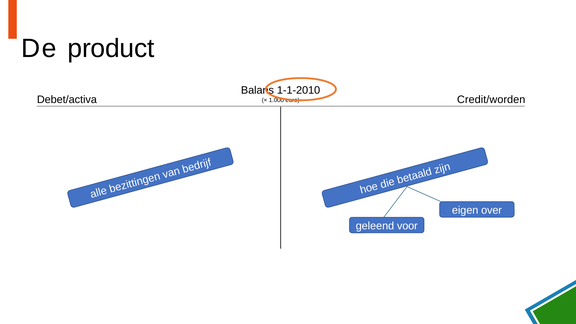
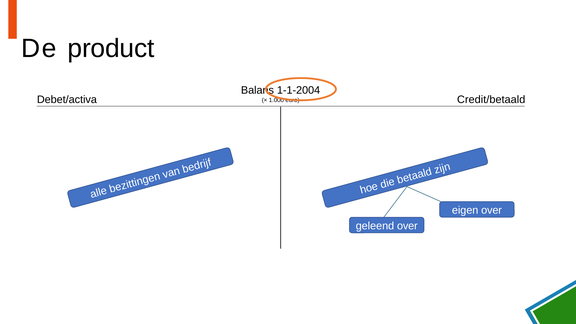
1-1-2010: 1-1-2010 -> 1-1-2004
Credit/worden: Credit/worden -> Credit/betaald
geleend voor: voor -> over
